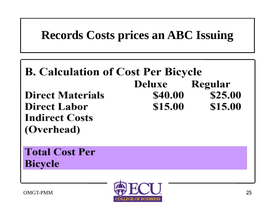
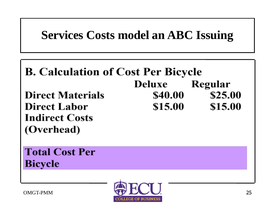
Records: Records -> Services
prices: prices -> model
